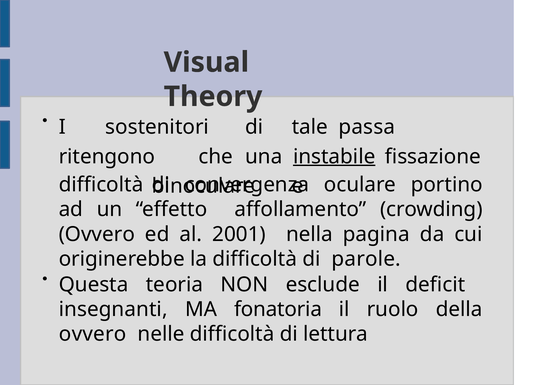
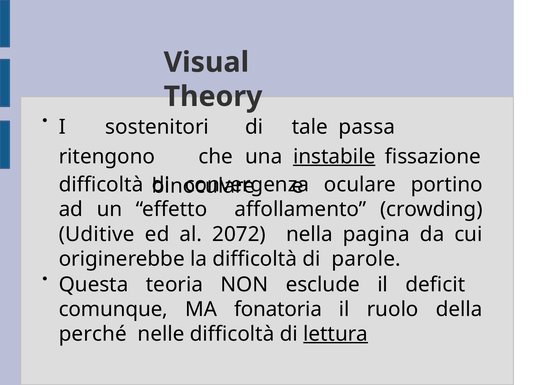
Ovvero at (97, 234): Ovvero -> Uditive
2001: 2001 -> 2072
insegnanti: insegnanti -> comunque
ovvero at (93, 334): ovvero -> perché
lettura underline: none -> present
